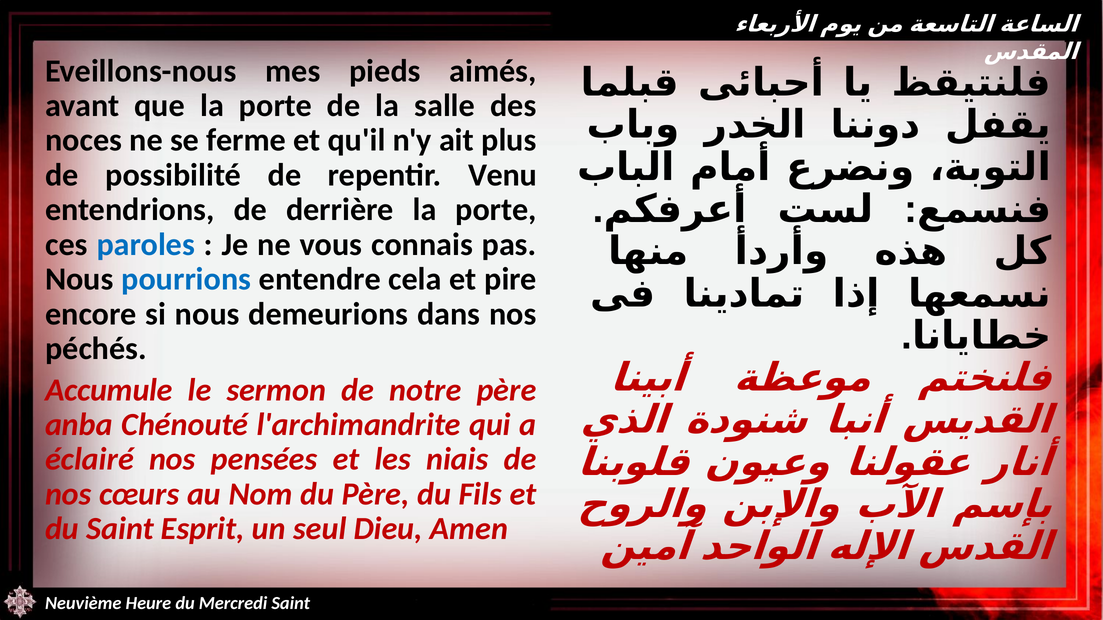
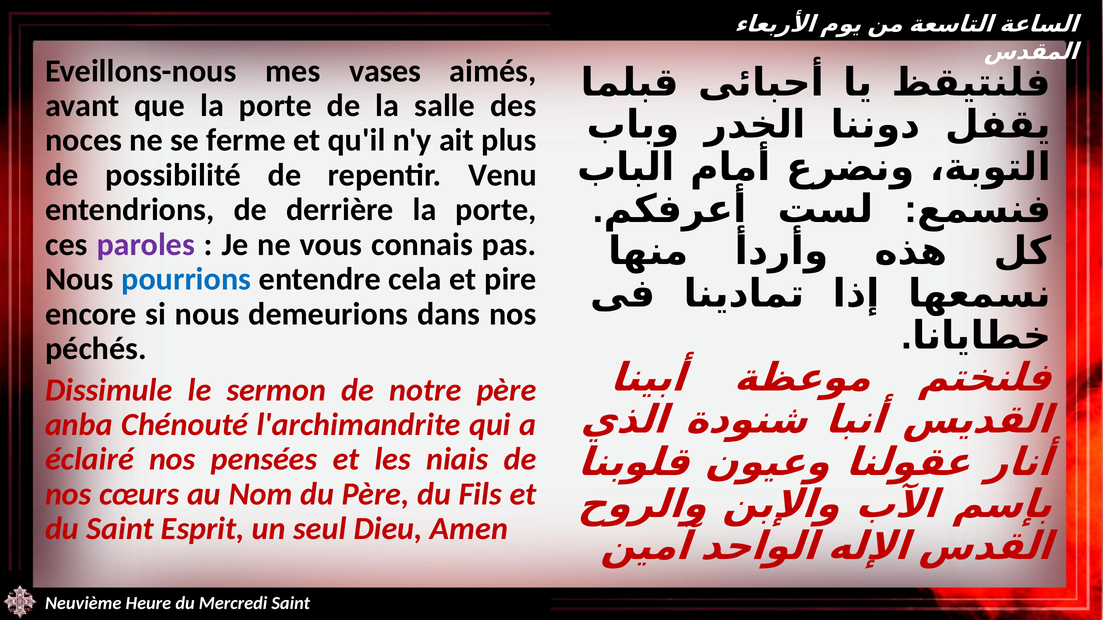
pieds: pieds -> vases
paroles colour: blue -> purple
Accumule: Accumule -> Dissimule
